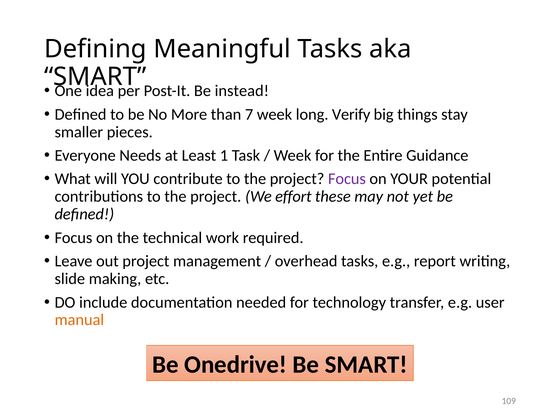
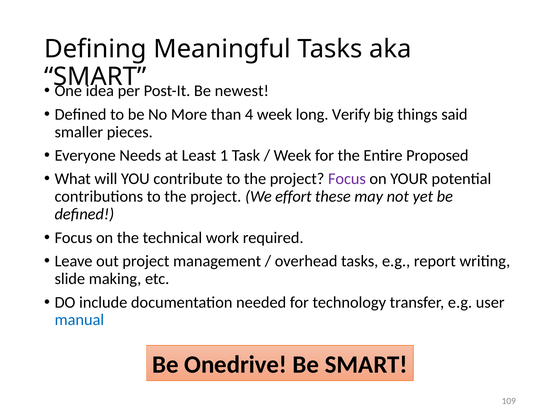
instead: instead -> newest
7: 7 -> 4
stay: stay -> said
Guidance: Guidance -> Proposed
manual colour: orange -> blue
